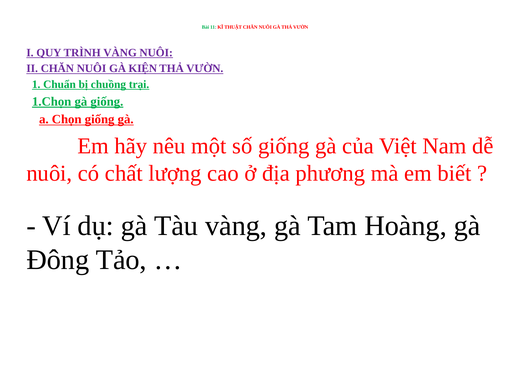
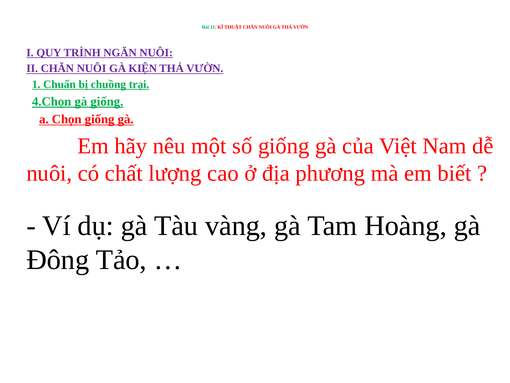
TRÌNH VÀNG: VÀNG -> NGĂN
1.Chọn: 1.Chọn -> 4.Chọn
